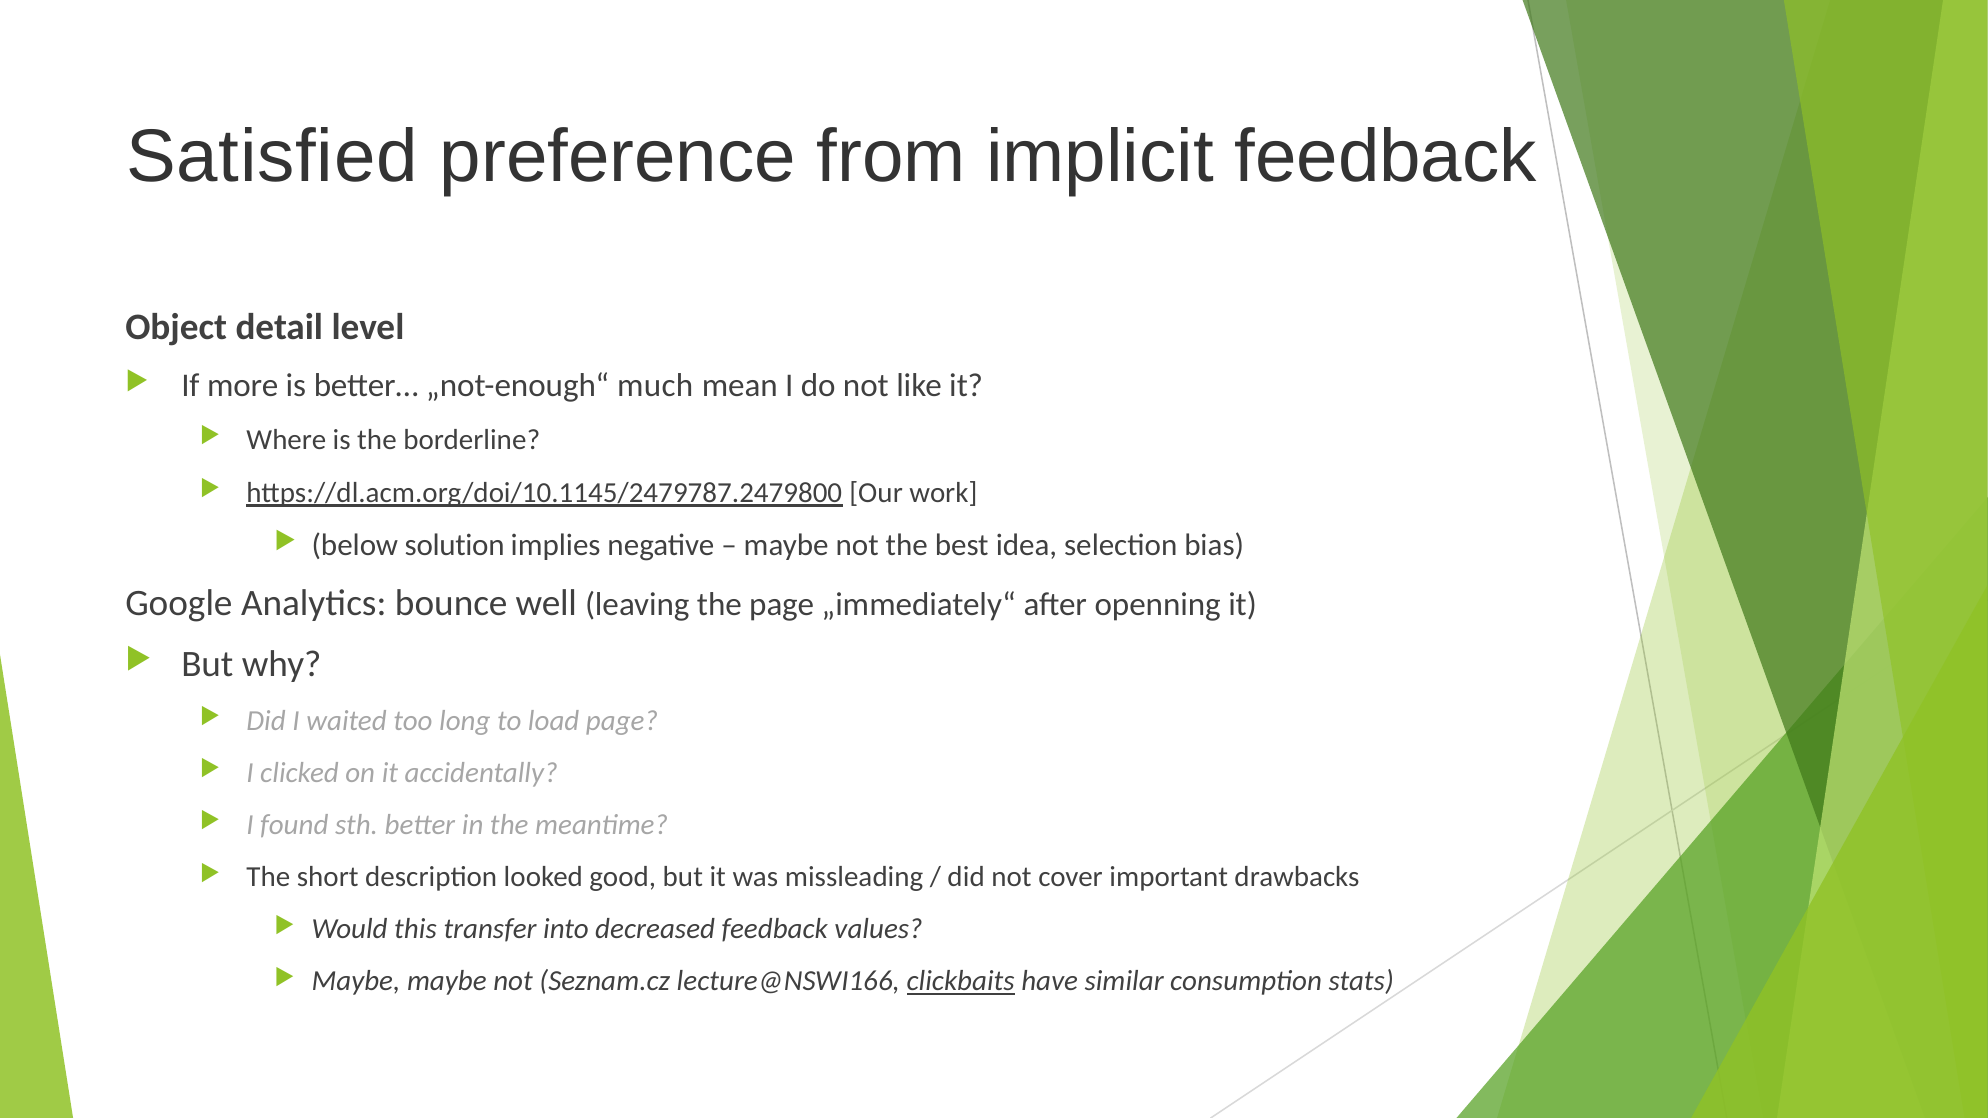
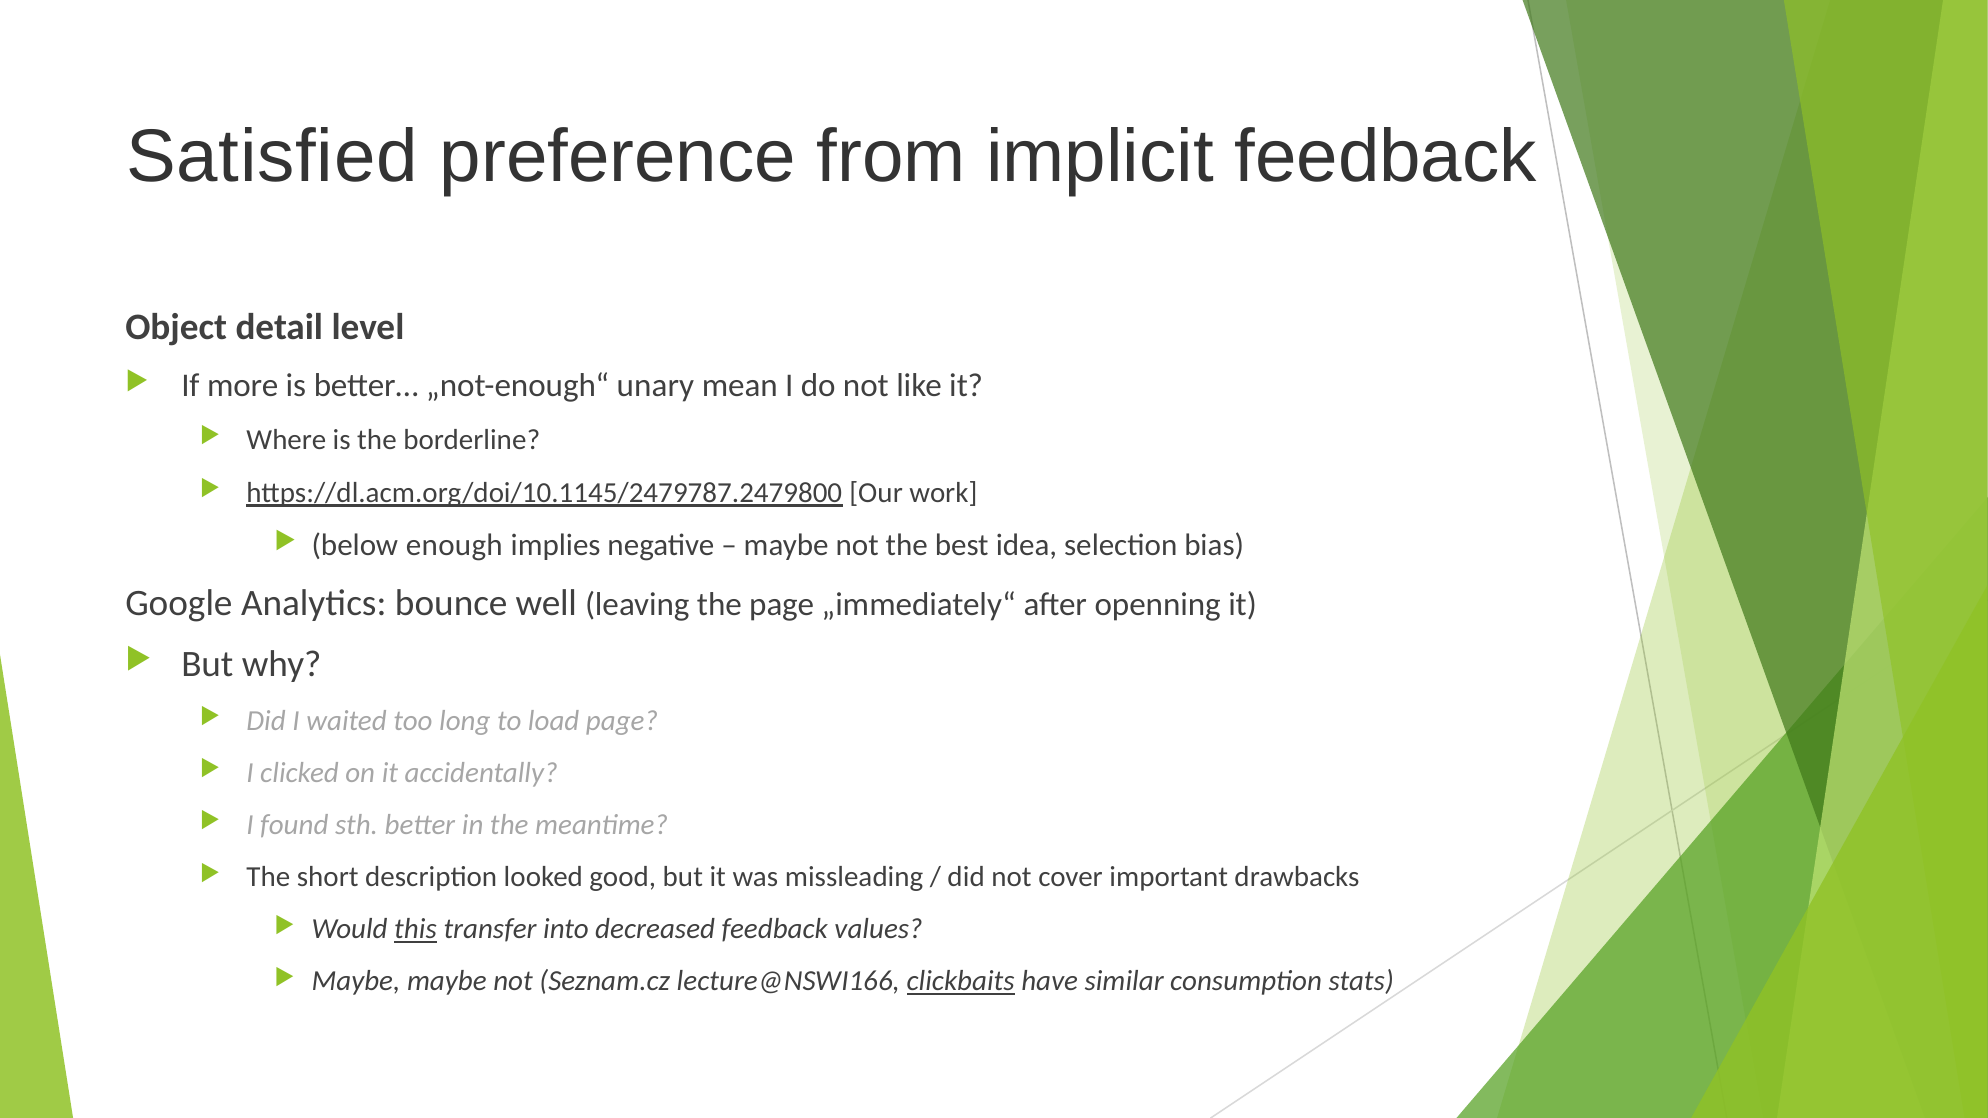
much: much -> unary
solution: solution -> enough
this underline: none -> present
